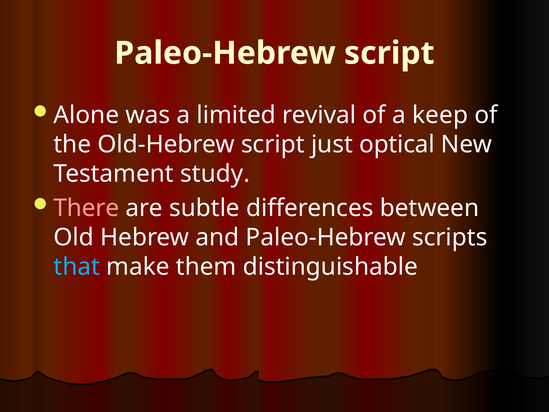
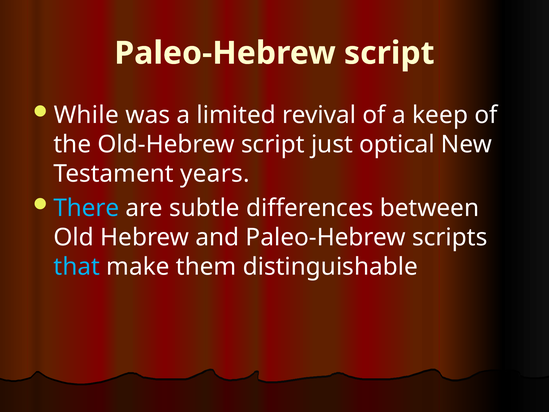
Alone: Alone -> While
study: study -> years
There colour: pink -> light blue
